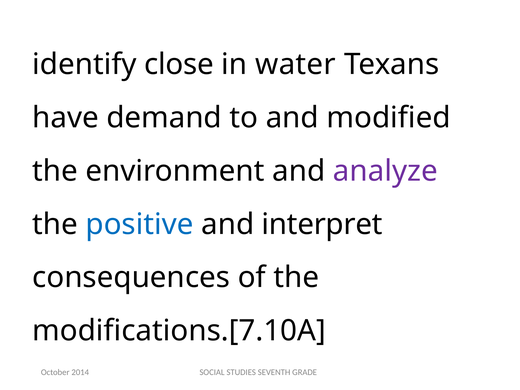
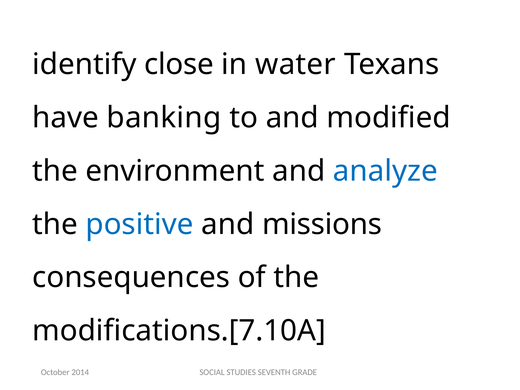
demand: demand -> banking
analyze colour: purple -> blue
interpret: interpret -> missions
